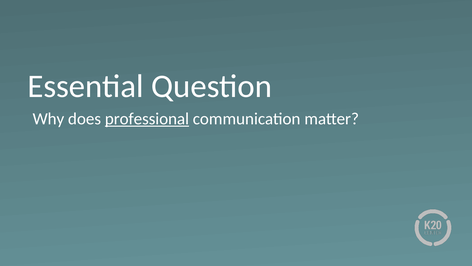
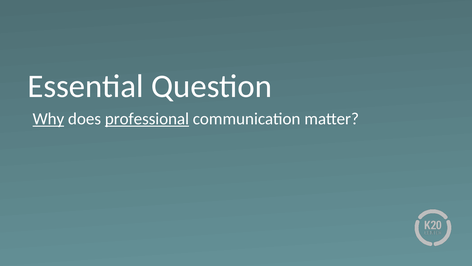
Why underline: none -> present
